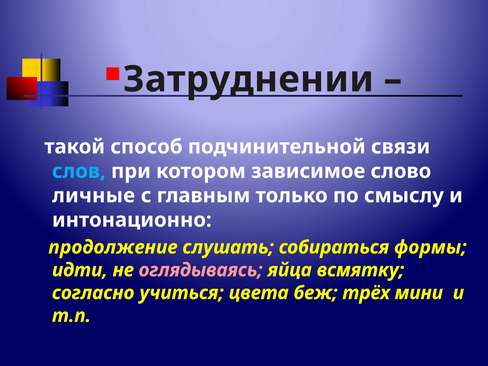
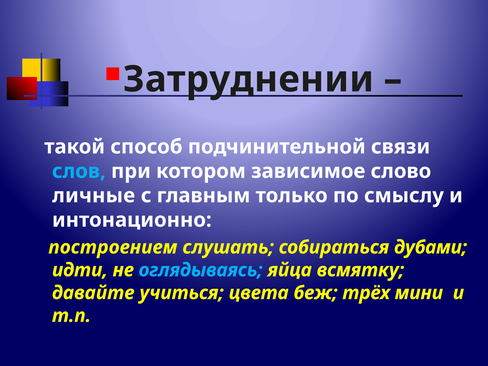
продолжение: продолжение -> построением
формы: формы -> дубами
оглядываясь colour: pink -> light blue
согласно: согласно -> давайте
